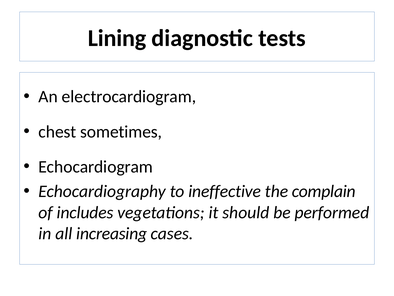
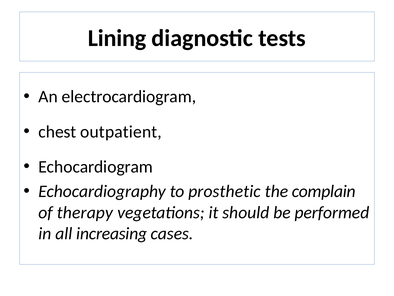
sometimes: sometimes -> outpatient
ineffective: ineffective -> prosthetic
includes: includes -> therapy
